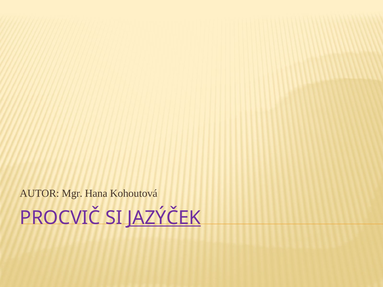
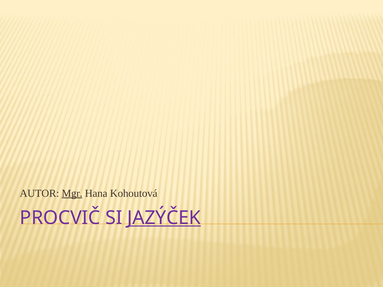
Mgr underline: none -> present
